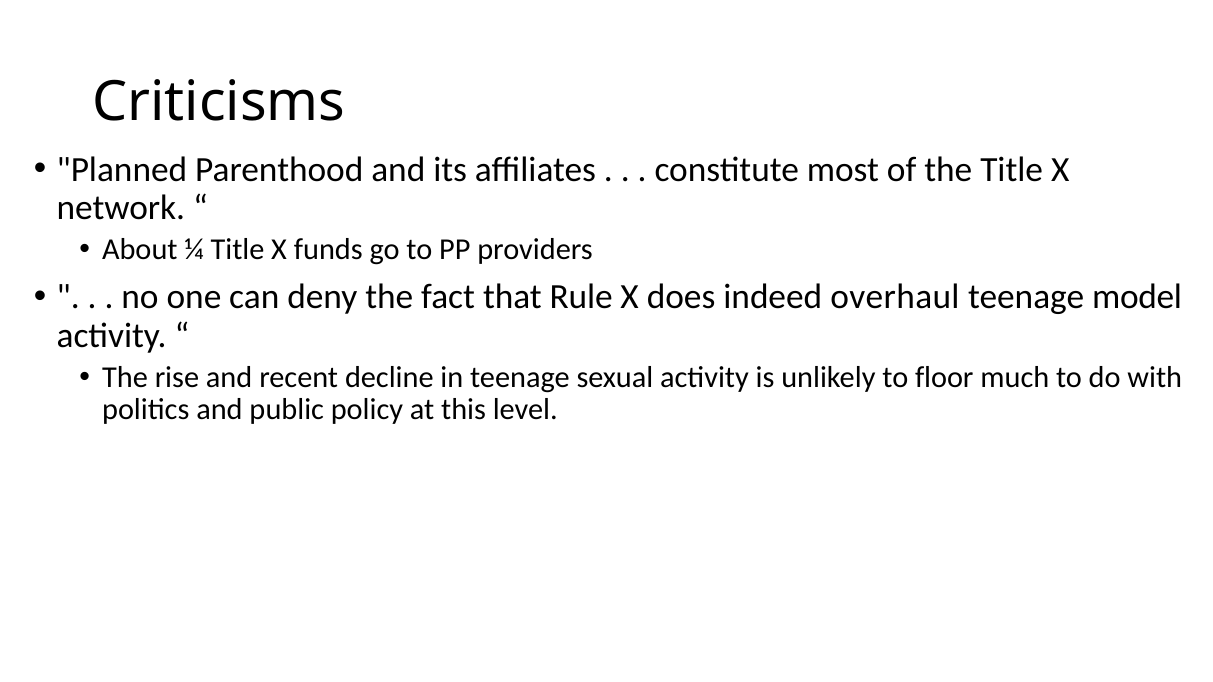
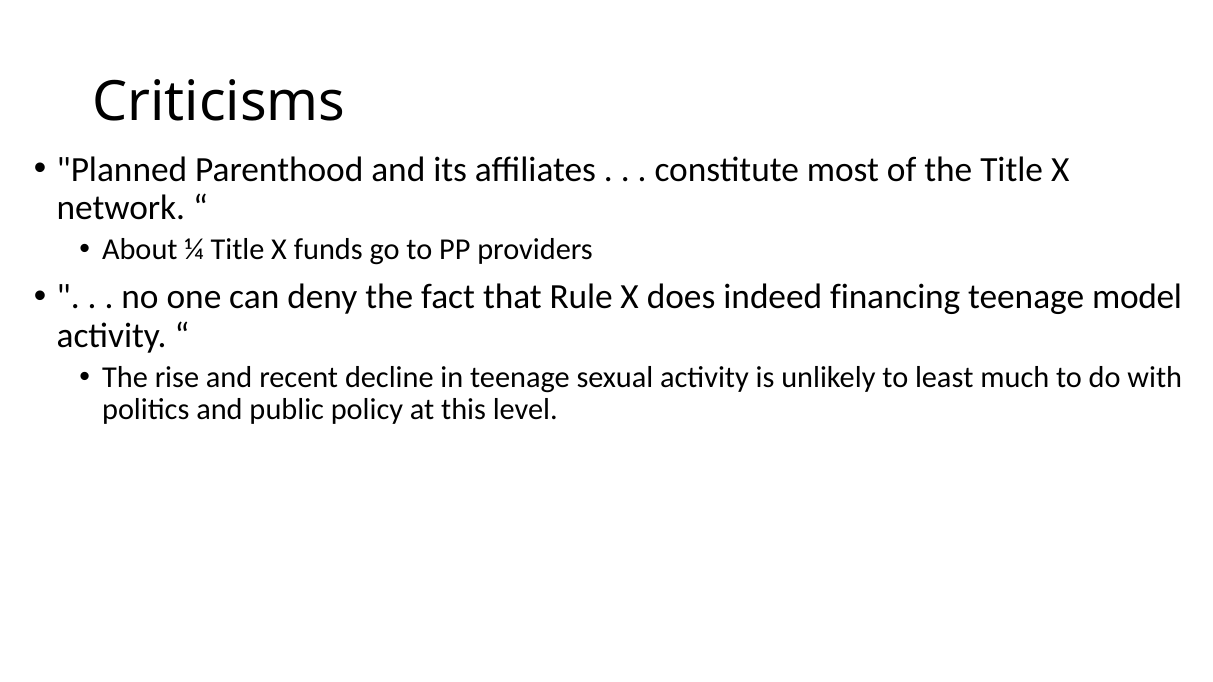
overhaul: overhaul -> financing
floor: floor -> least
